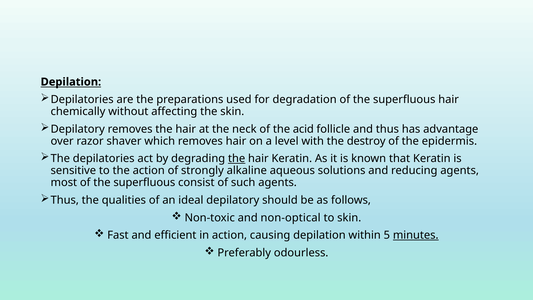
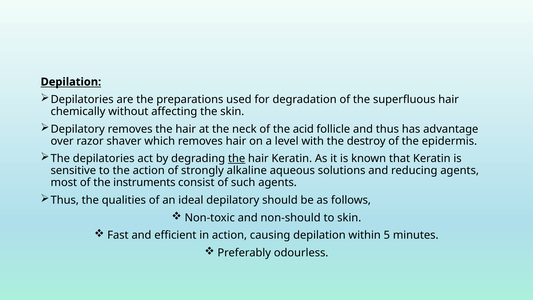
most of the superfluous: superfluous -> instruments
non-optical: non-optical -> non-should
minutes underline: present -> none
